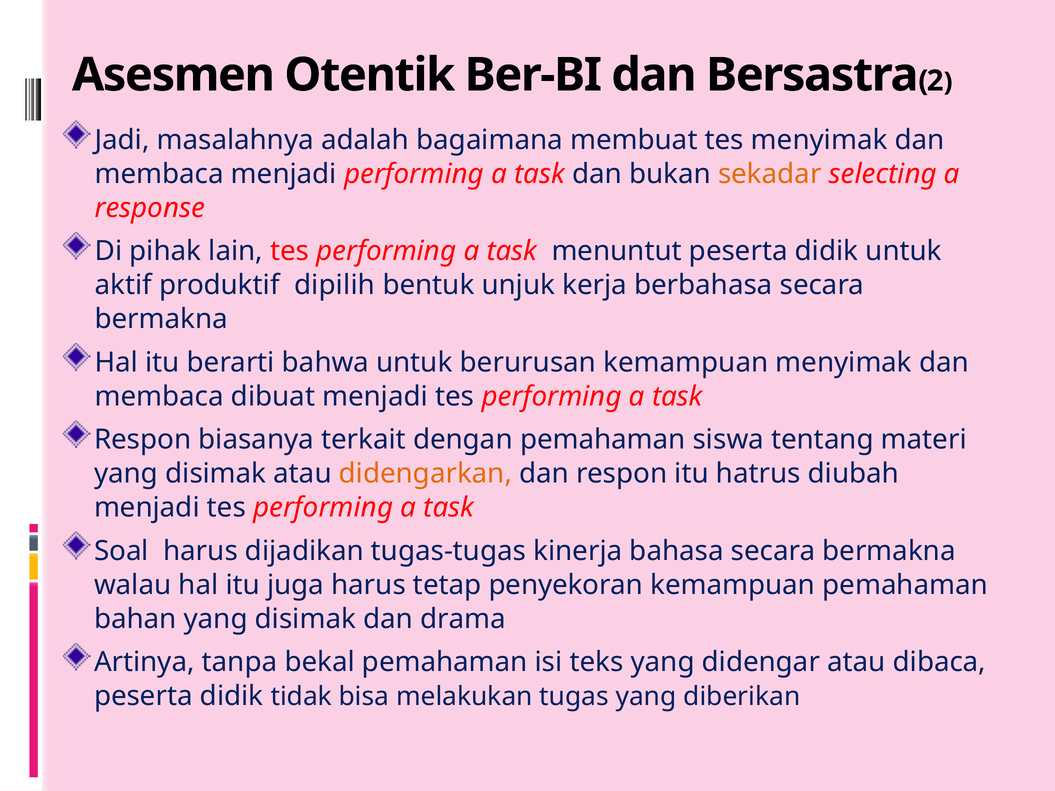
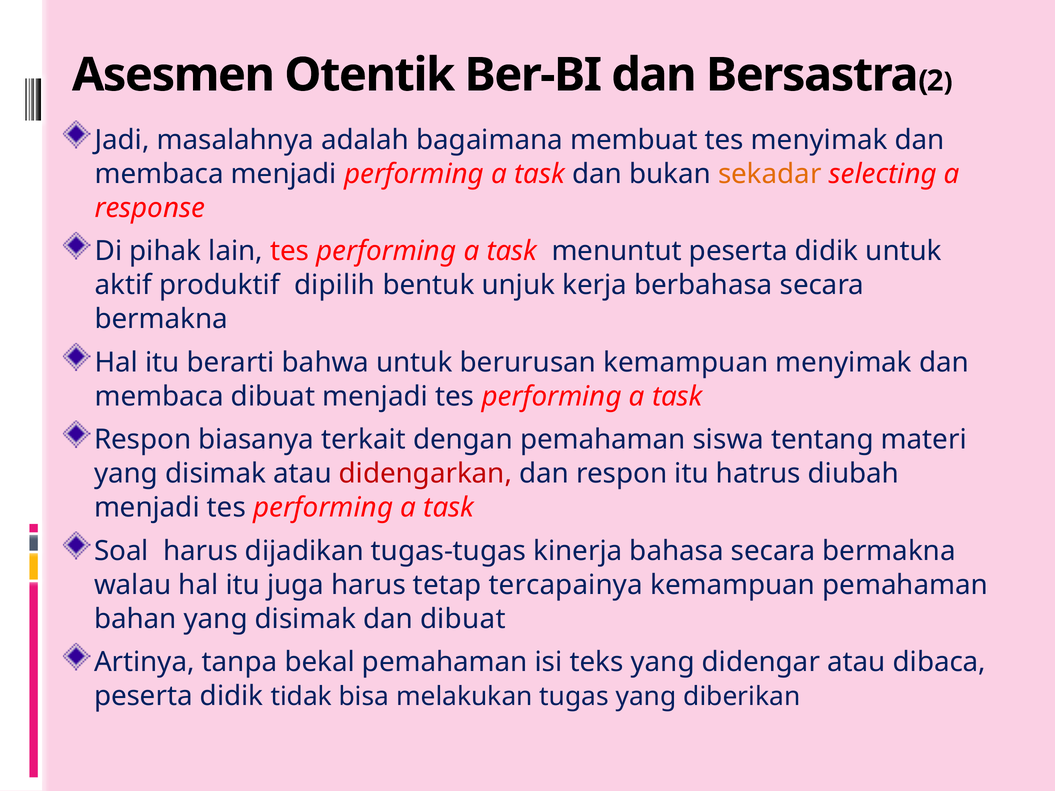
didengarkan colour: orange -> red
penyekoran: penyekoran -> tercapainya
dan drama: drama -> dibuat
